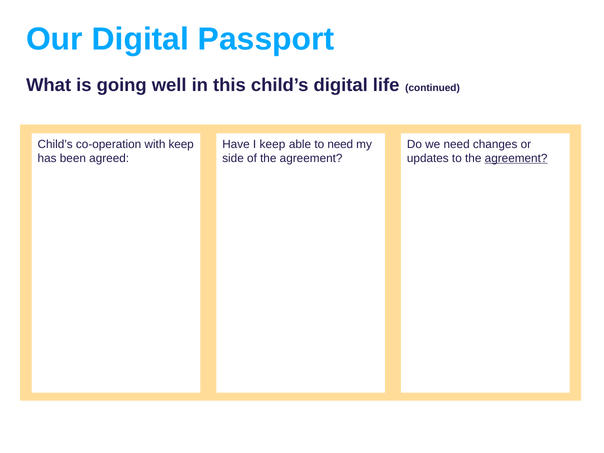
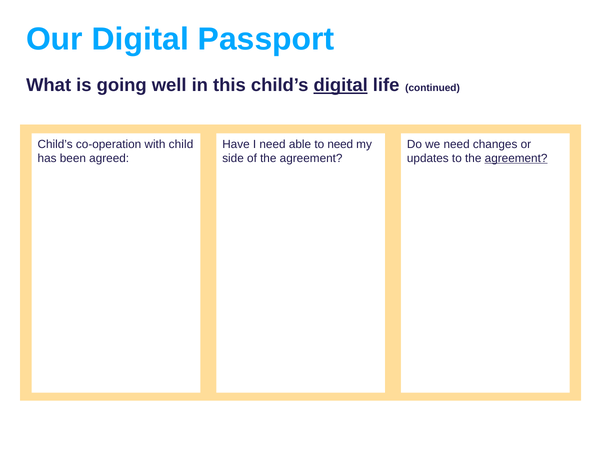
digital at (341, 85) underline: none -> present
I keep: keep -> need
with keep: keep -> child
